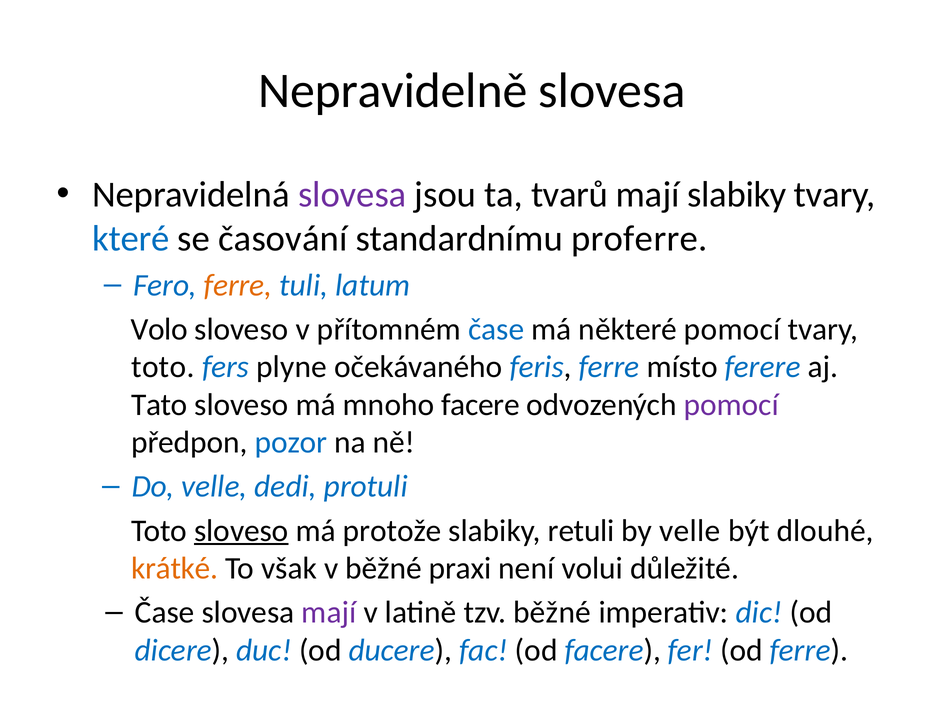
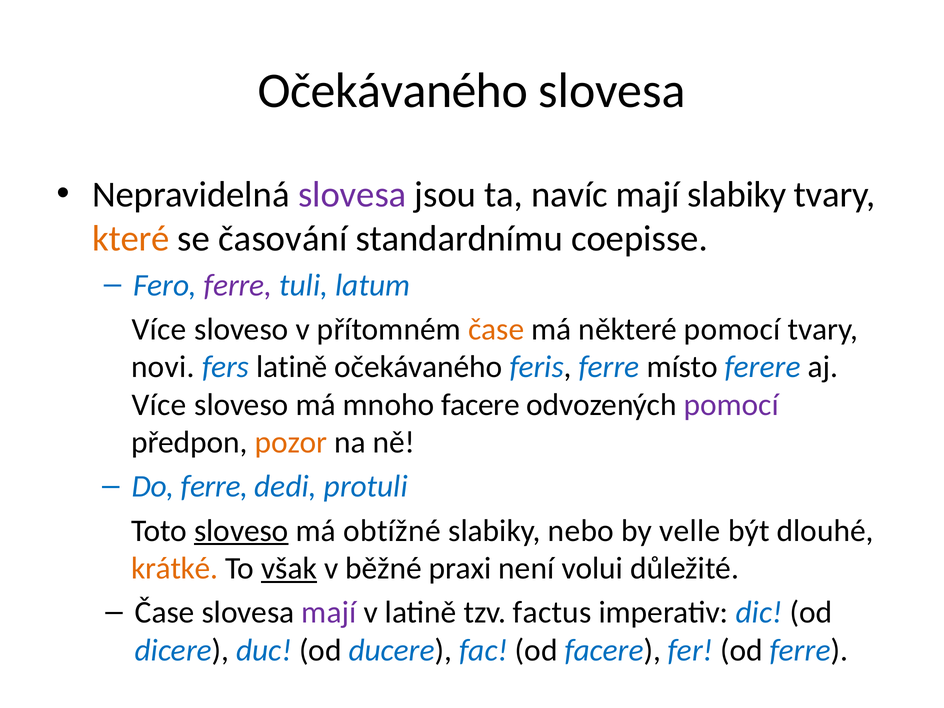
Nepravidelně at (393, 91): Nepravidelně -> Očekávaného
tvarů: tvarů -> navíc
které colour: blue -> orange
proferre: proferre -> coepisse
ferre at (238, 285) colour: orange -> purple
Volo at (159, 329): Volo -> Více
čase at (496, 329) colour: blue -> orange
toto at (163, 367): toto -> novi
fers plyne: plyne -> latině
Tato at (159, 405): Tato -> Více
pozor colour: blue -> orange
Do velle: velle -> ferre
protože: protože -> obtížné
retuli: retuli -> nebo
však underline: none -> present
tzv běžné: běžné -> factus
